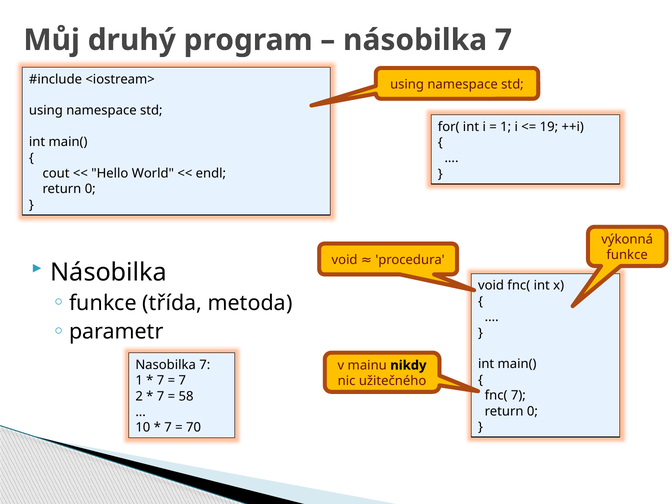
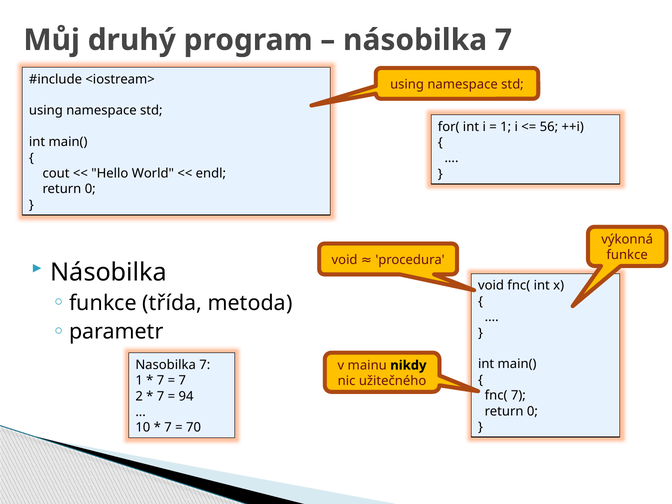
19: 19 -> 56
58: 58 -> 94
